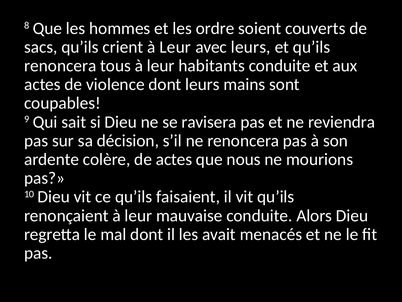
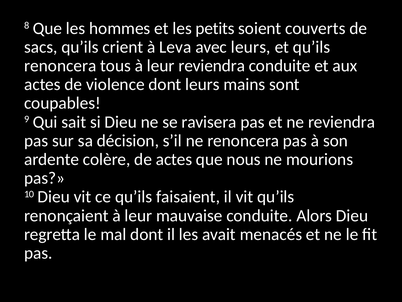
ordre: ordre -> petits
crient à Leur: Leur -> Leva
leur habitants: habitants -> reviendra
